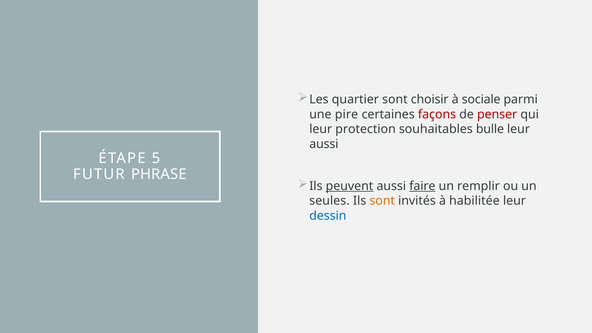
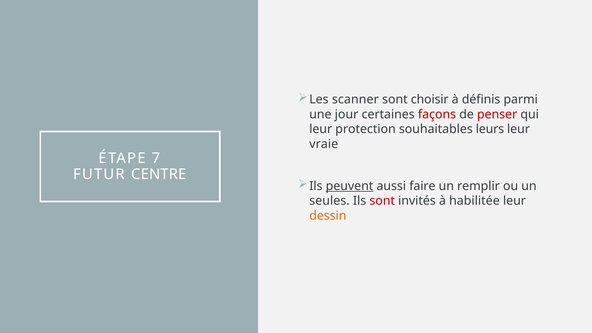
quartier: quartier -> scanner
sociale: sociale -> définis
pire: pire -> jour
bulle: bulle -> leurs
aussi at (324, 144): aussi -> vraie
5: 5 -> 7
PHRASE: PHRASE -> CENTRE
faire underline: present -> none
sont at (382, 201) colour: orange -> red
dessin colour: blue -> orange
